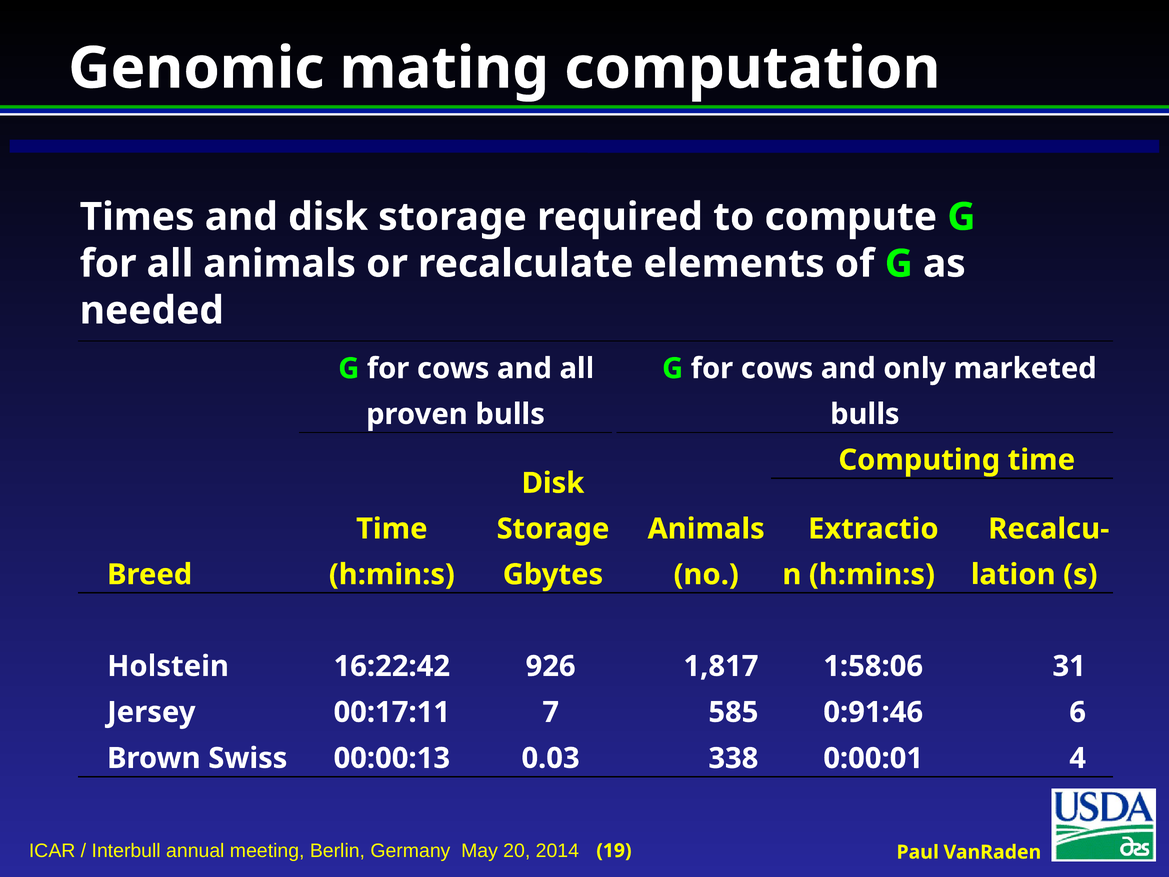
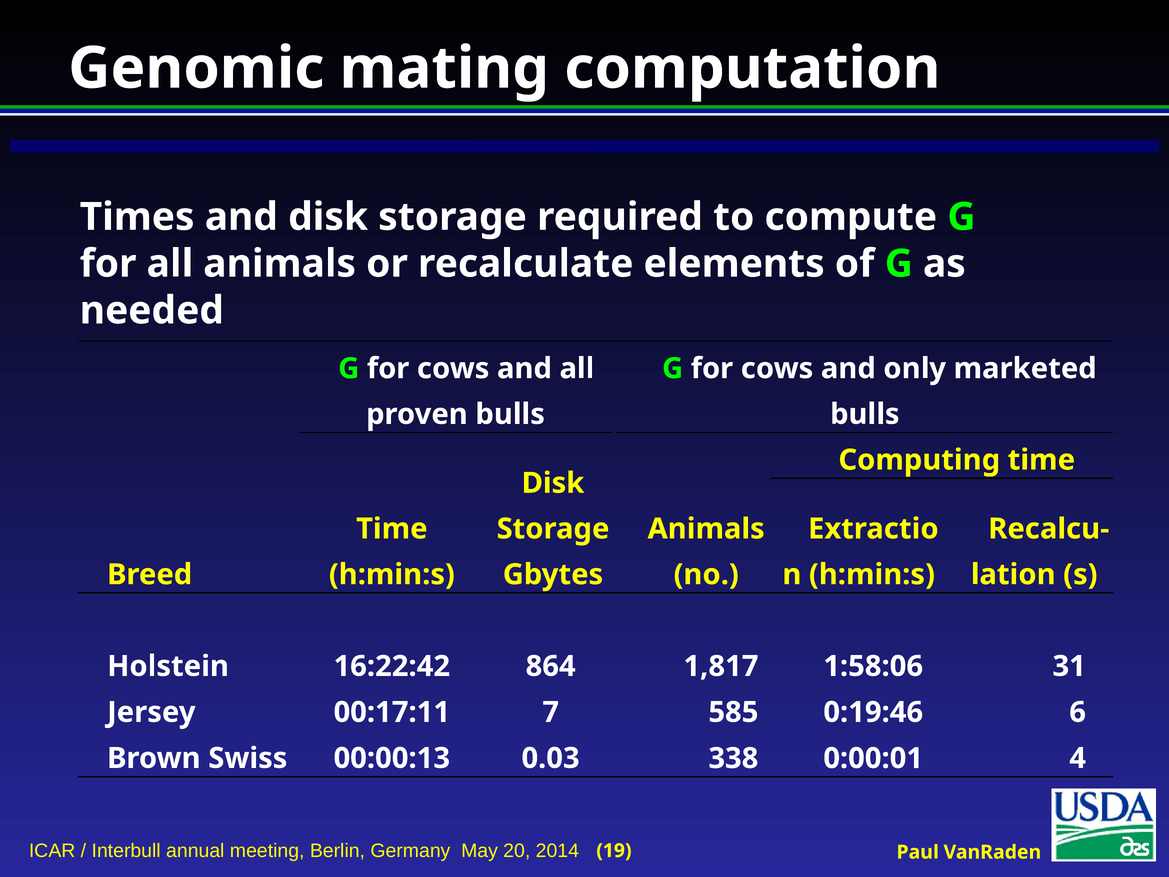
926: 926 -> 864
0:91:46: 0:91:46 -> 0:19:46
